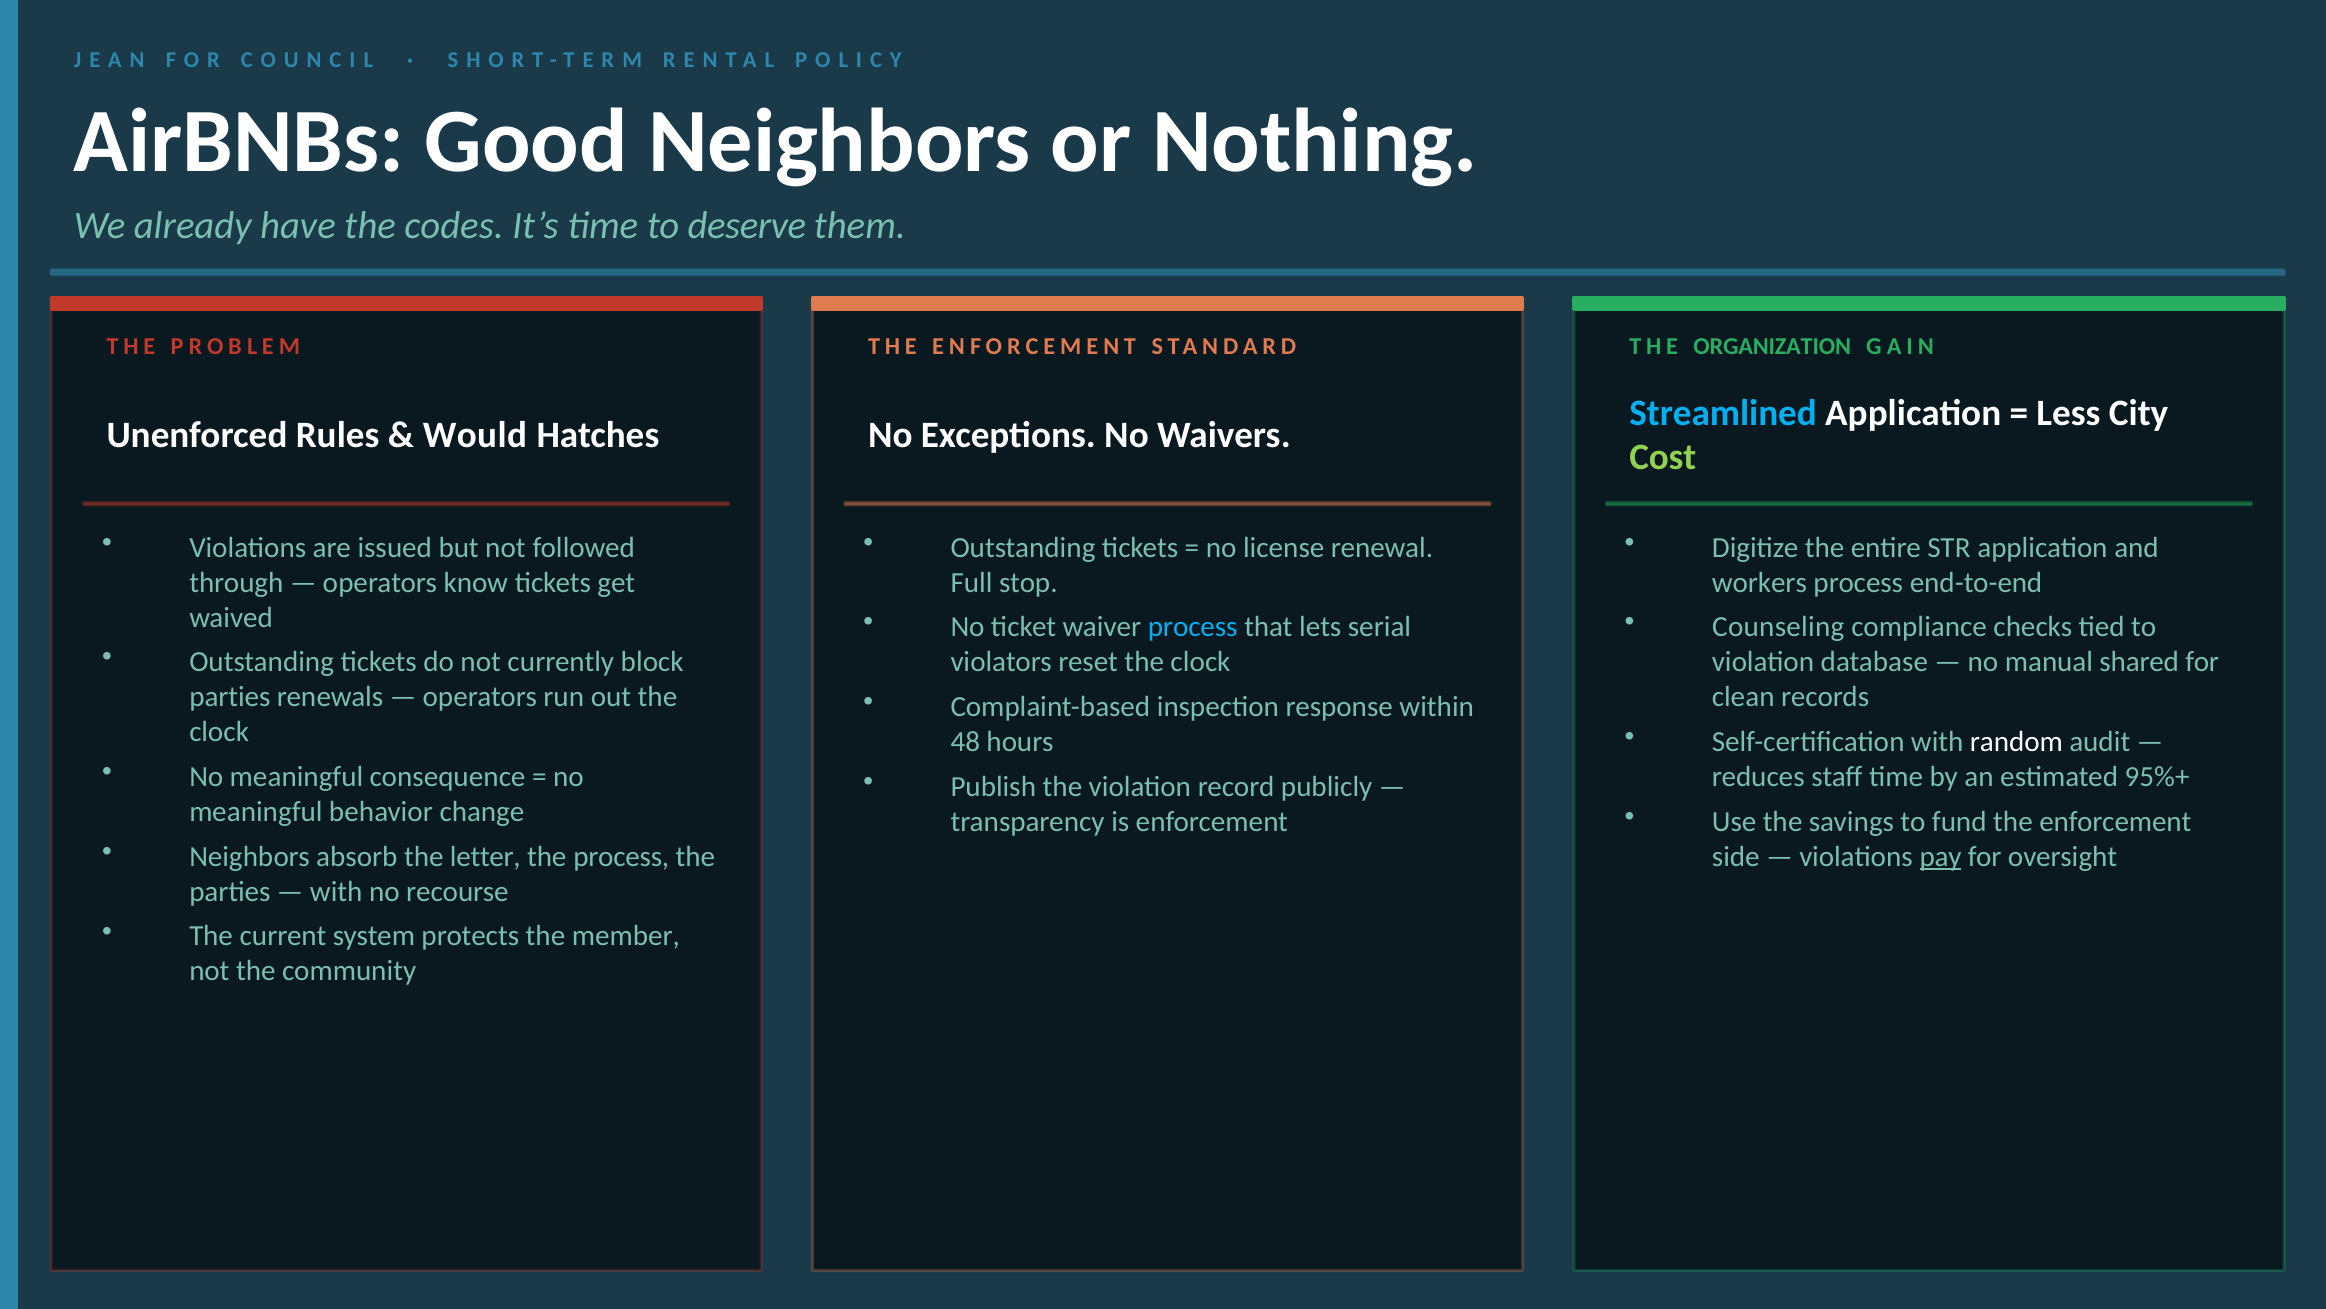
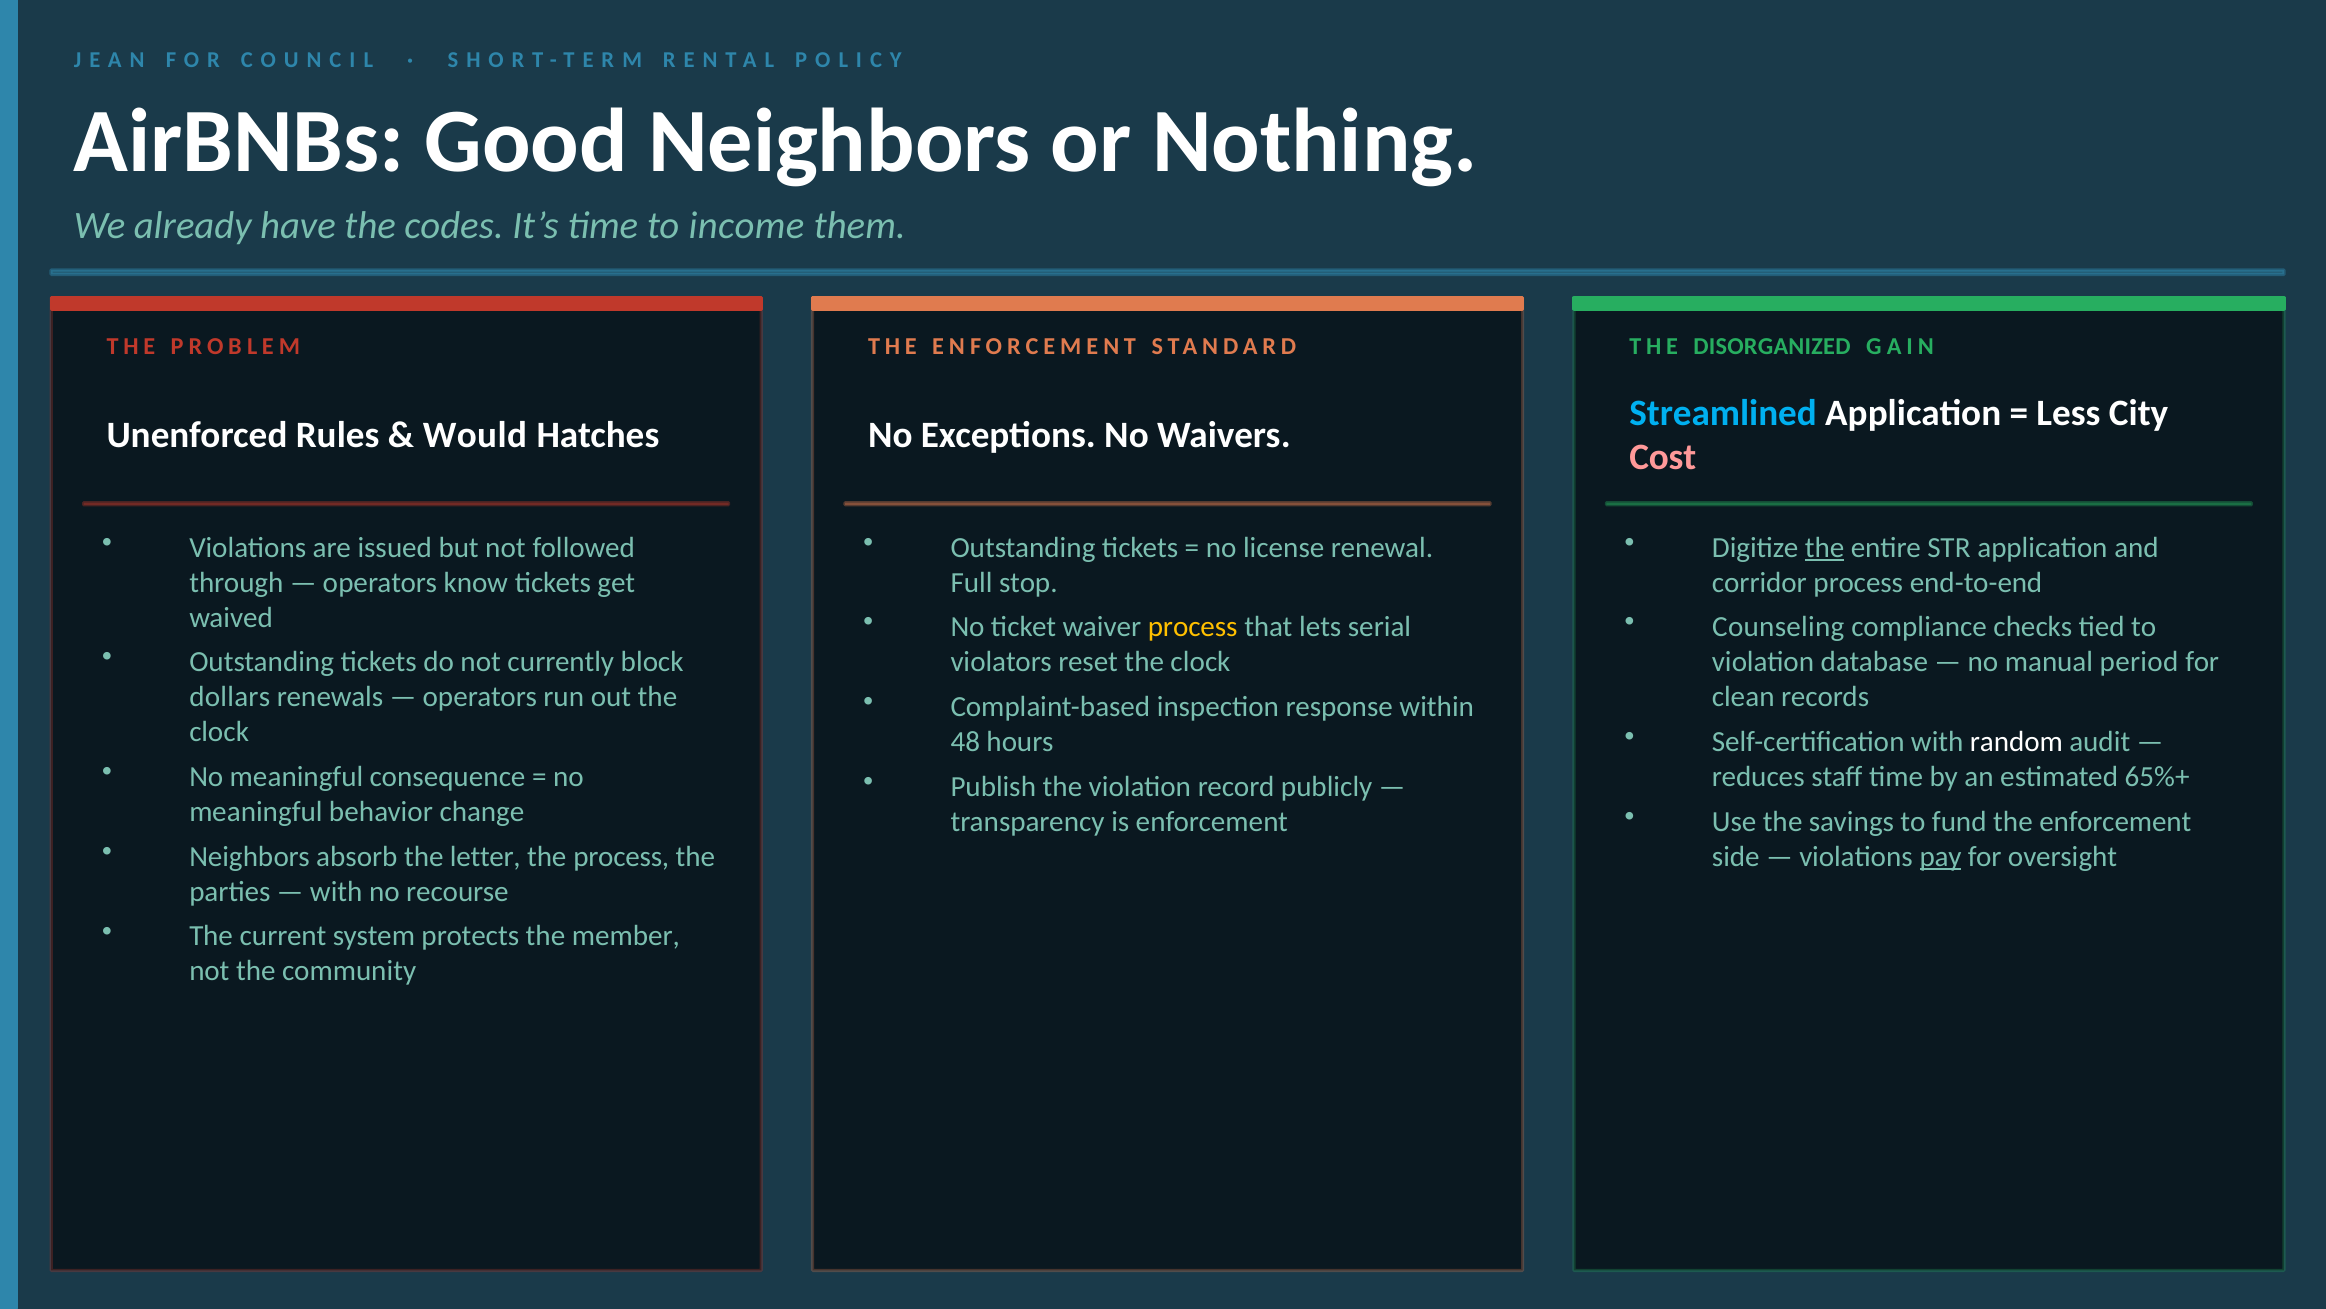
deserve: deserve -> income
ORGANIZATION: ORGANIZATION -> DISORGANIZED
Cost colour: light green -> pink
the at (1825, 547) underline: none -> present
workers: workers -> corridor
process at (1193, 627) colour: light blue -> yellow
shared: shared -> period
parties at (230, 697): parties -> dollars
95%+: 95%+ -> 65%+
